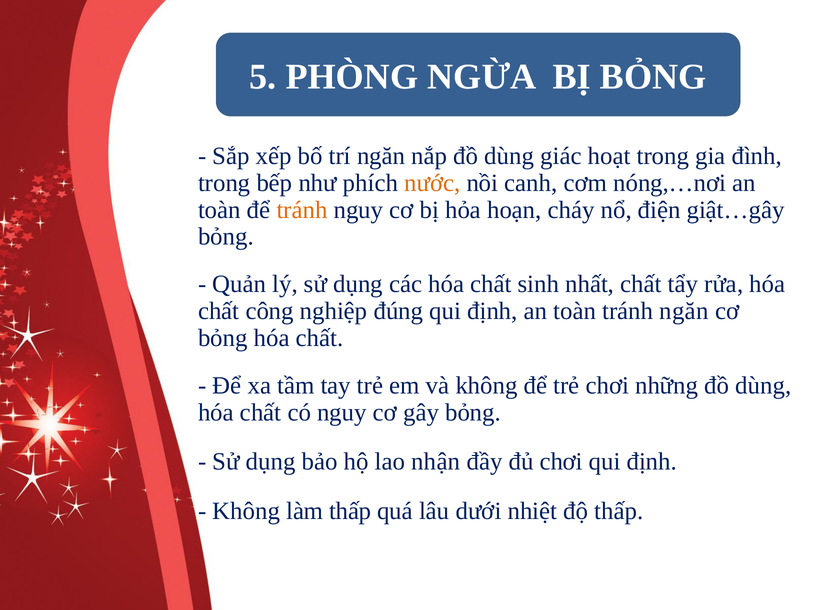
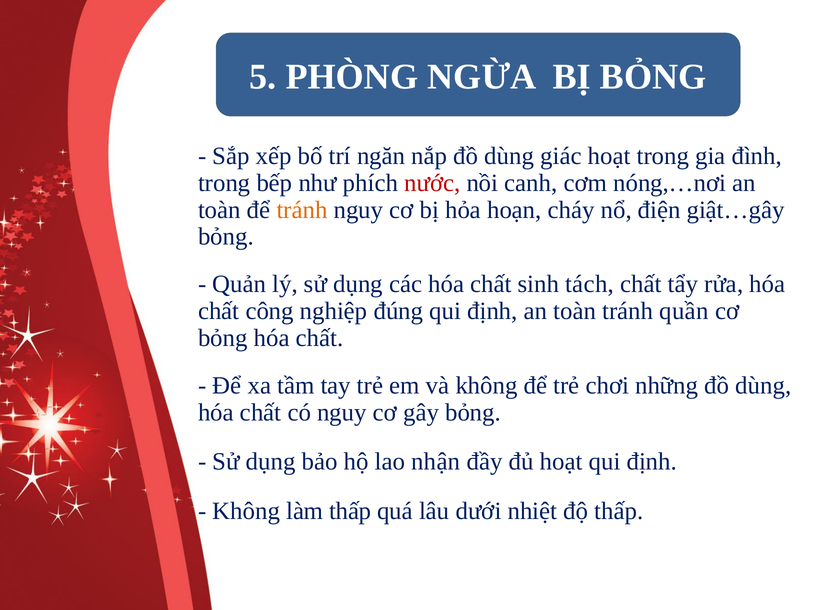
nước colour: orange -> red
nhất: nhất -> tách
tránh ngăn: ngăn -> quần
đủ chơi: chơi -> hoạt
